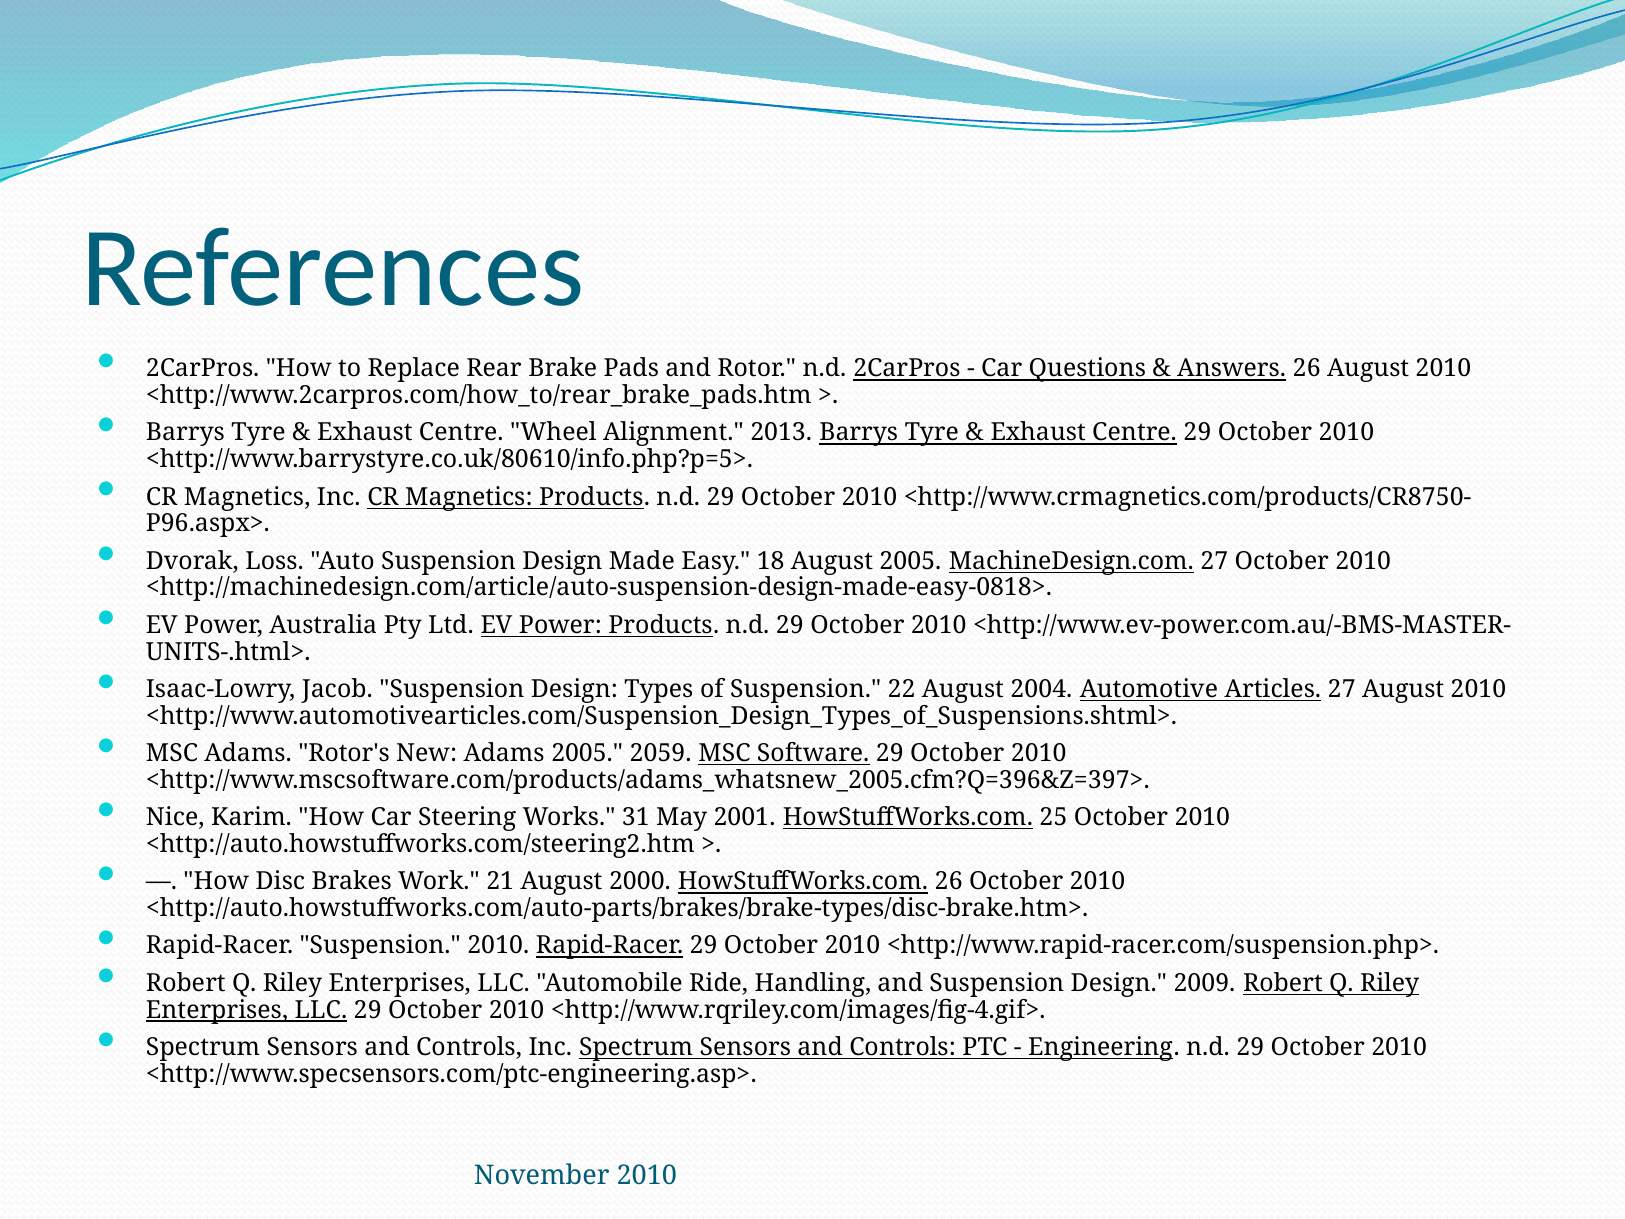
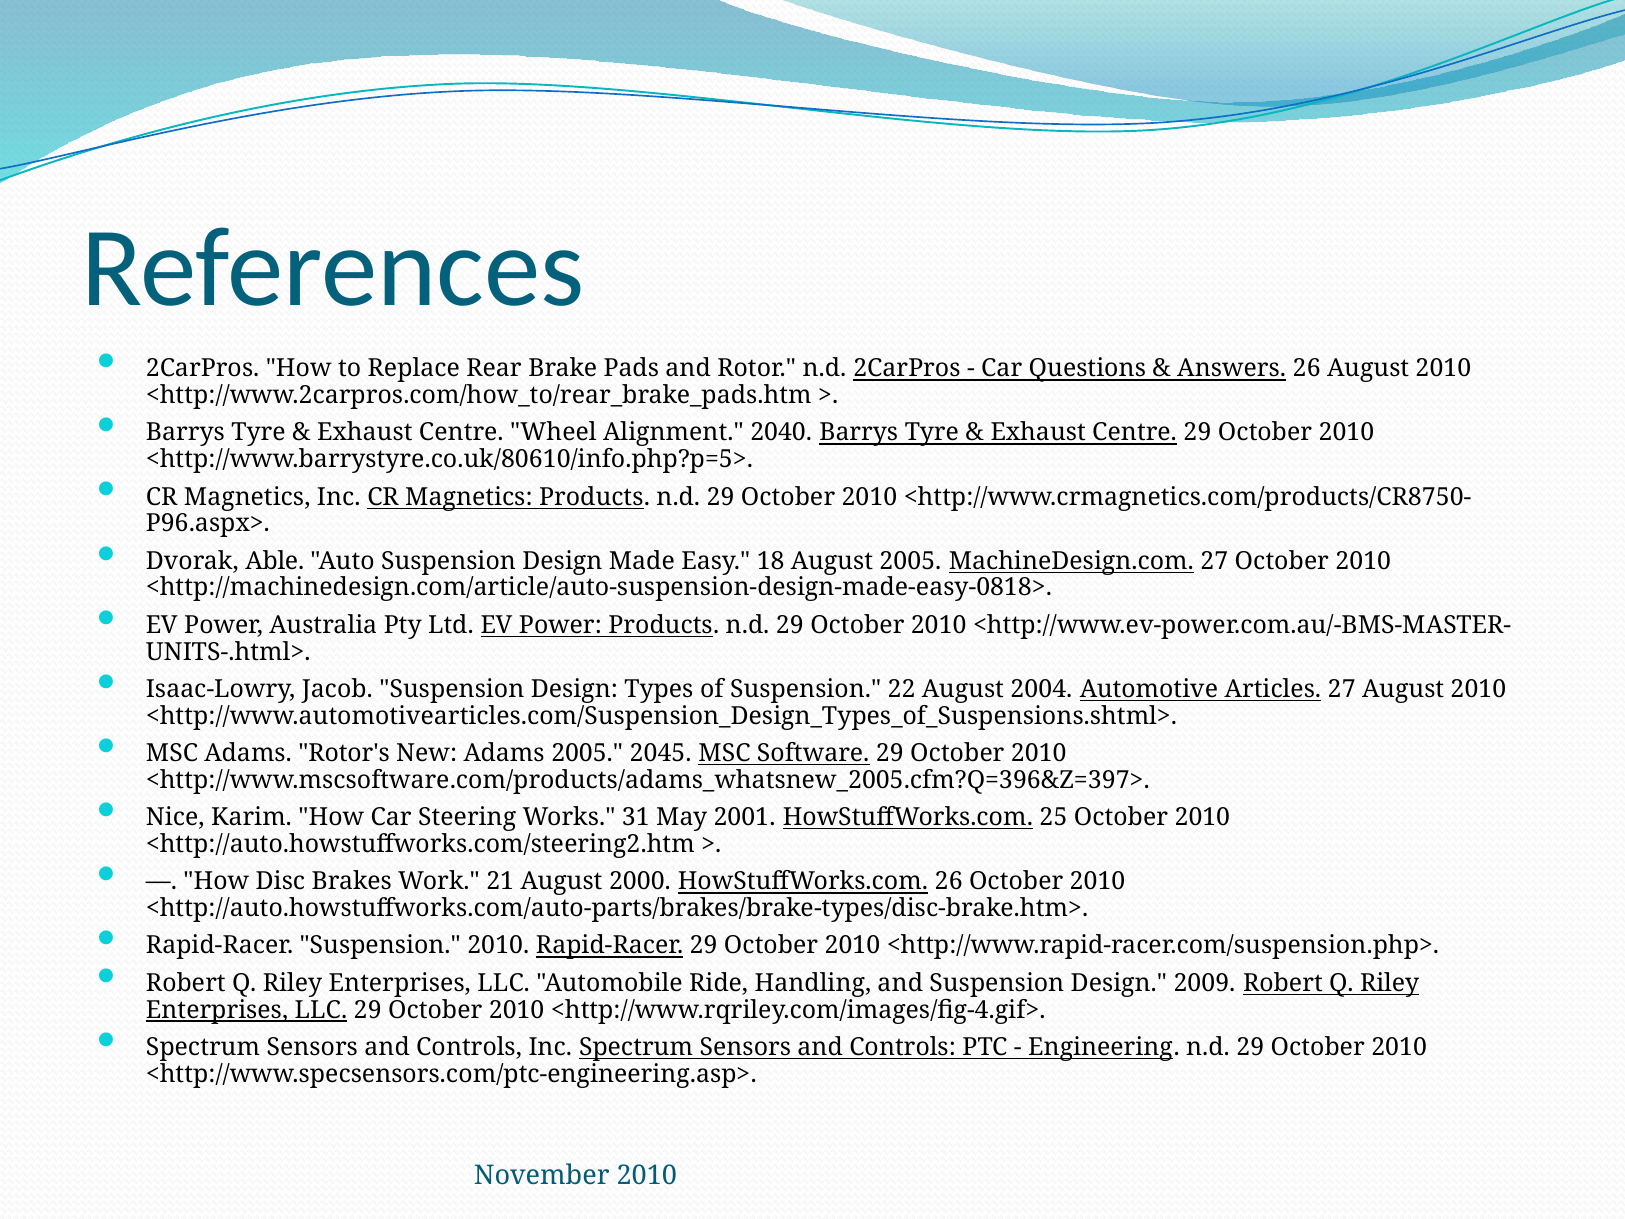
2013: 2013 -> 2040
Loss: Loss -> Able
2059: 2059 -> 2045
